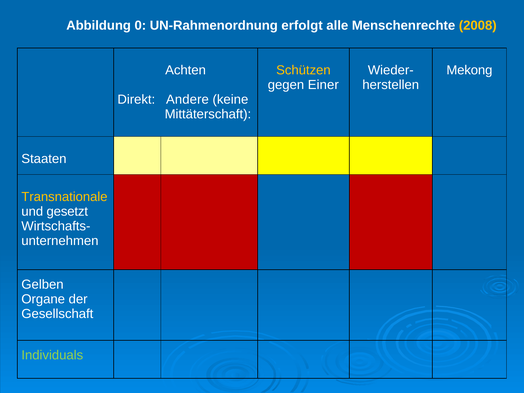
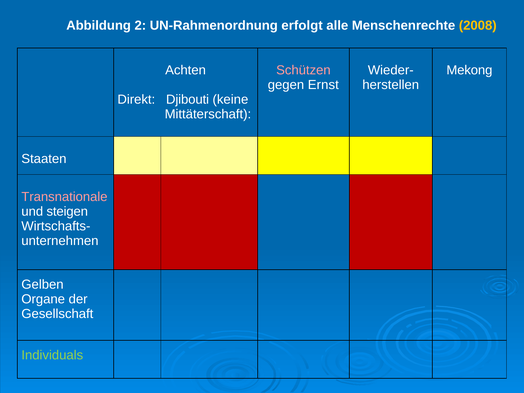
0: 0 -> 2
Schützen colour: yellow -> pink
Einer: Einer -> Ernst
Andere: Andere -> Djibouti
Transnationale colour: yellow -> pink
gesetzt: gesetzt -> steigen
